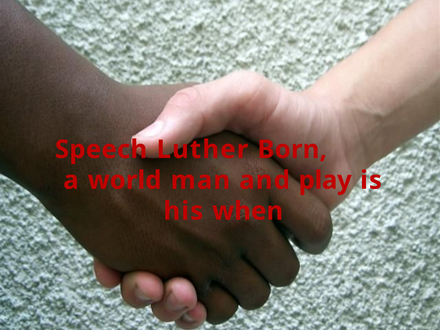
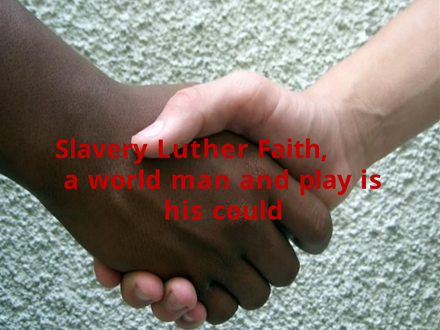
Speech: Speech -> Slavery
Born: Born -> Faith
when: when -> could
